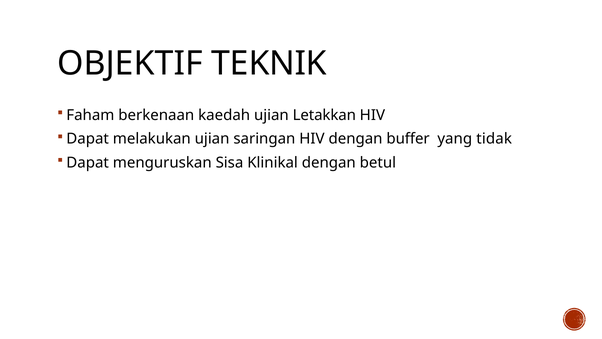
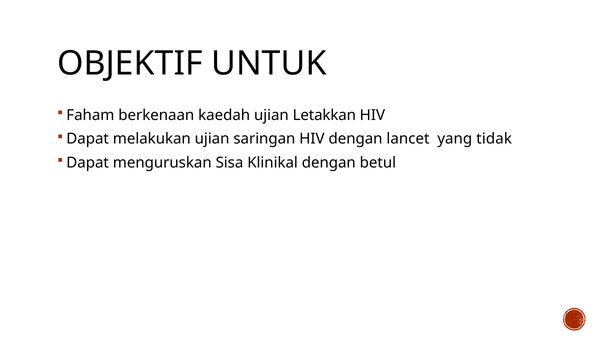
TEKNIK: TEKNIK -> UNTUK
buffer: buffer -> lancet
